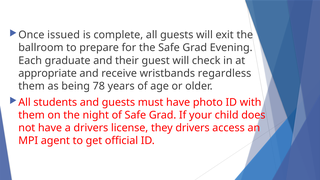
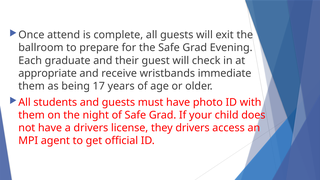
issued: issued -> attend
regardless: regardless -> immediate
78: 78 -> 17
